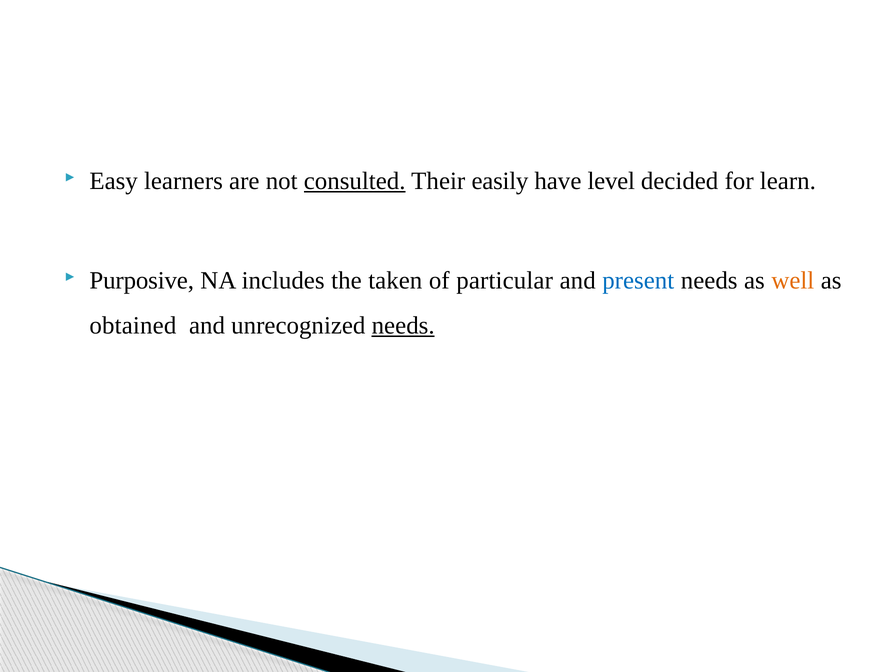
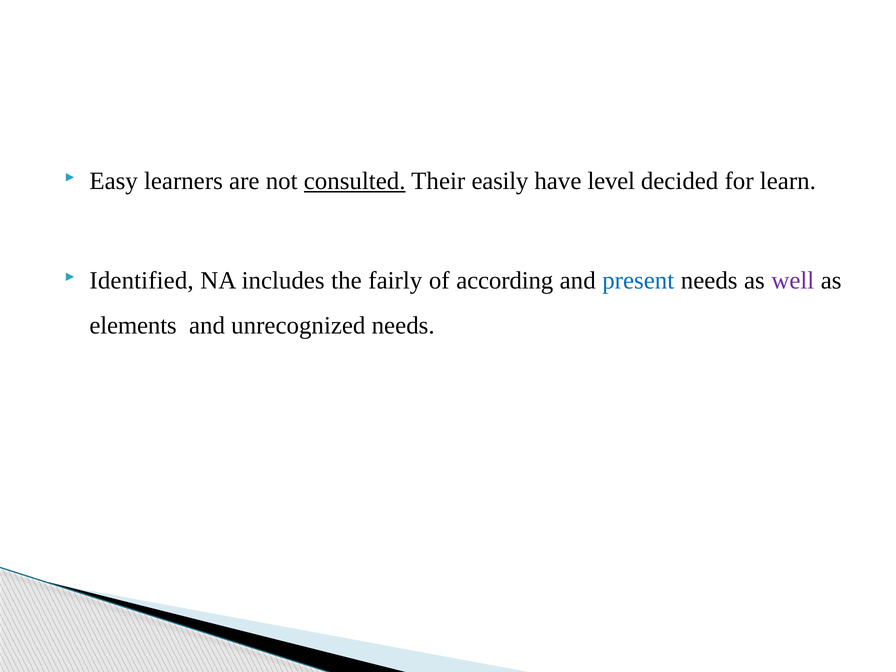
Purposive: Purposive -> Identified
taken: taken -> fairly
particular: particular -> according
well colour: orange -> purple
obtained: obtained -> elements
needs at (403, 326) underline: present -> none
